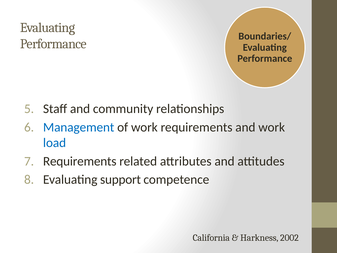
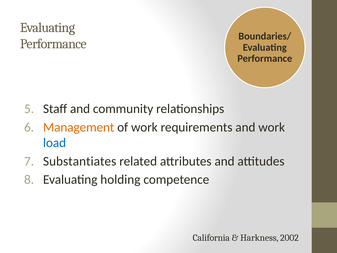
Management colour: blue -> orange
Requirements at (80, 161): Requirements -> Substantiates
support: support -> holding
